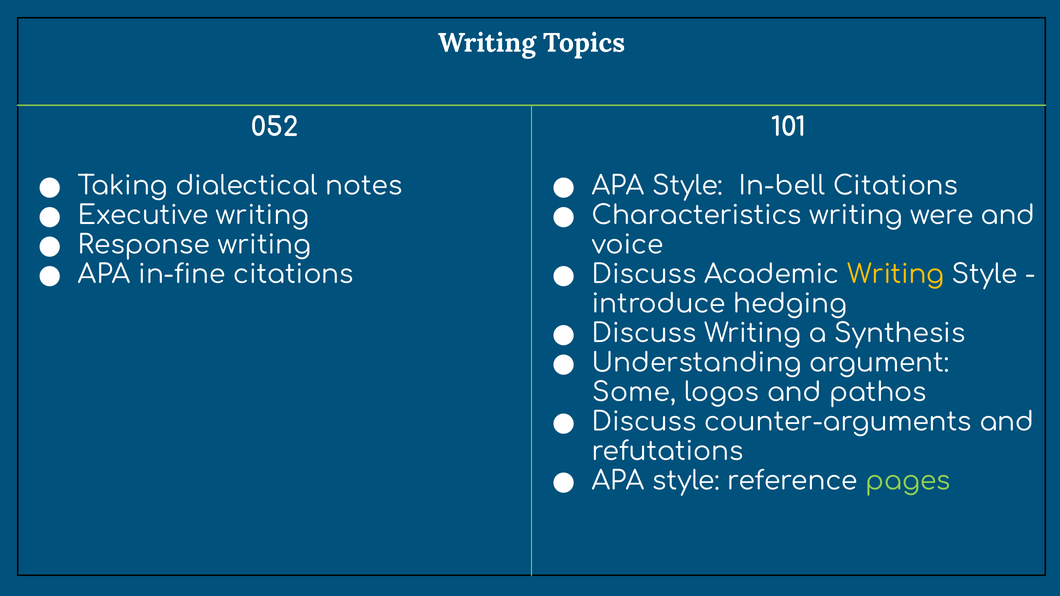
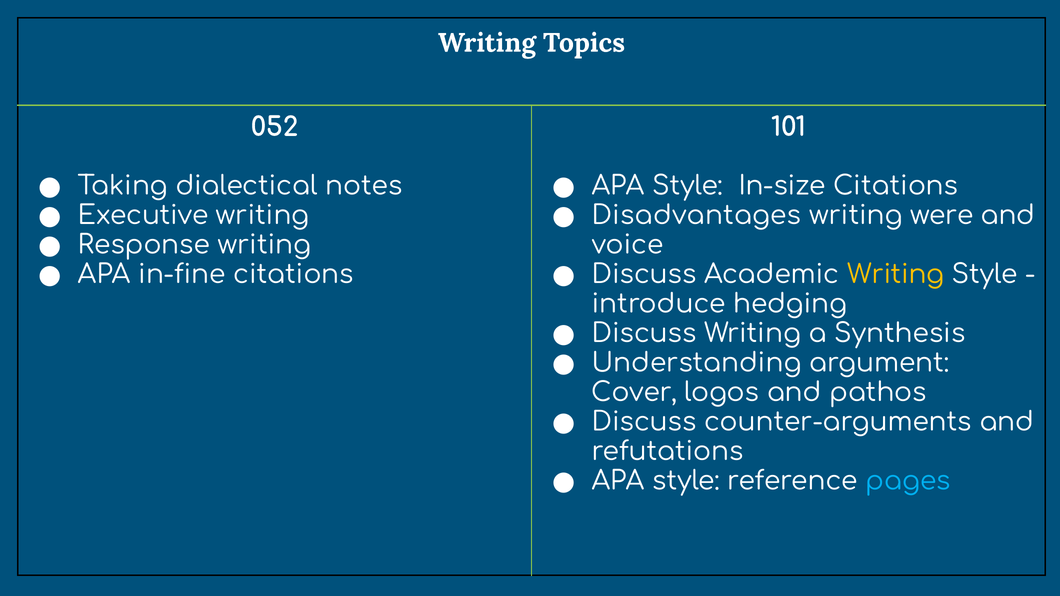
In-bell: In-bell -> In-size
Characteristics: Characteristics -> Disadvantages
Some: Some -> Cover
pages colour: light green -> light blue
